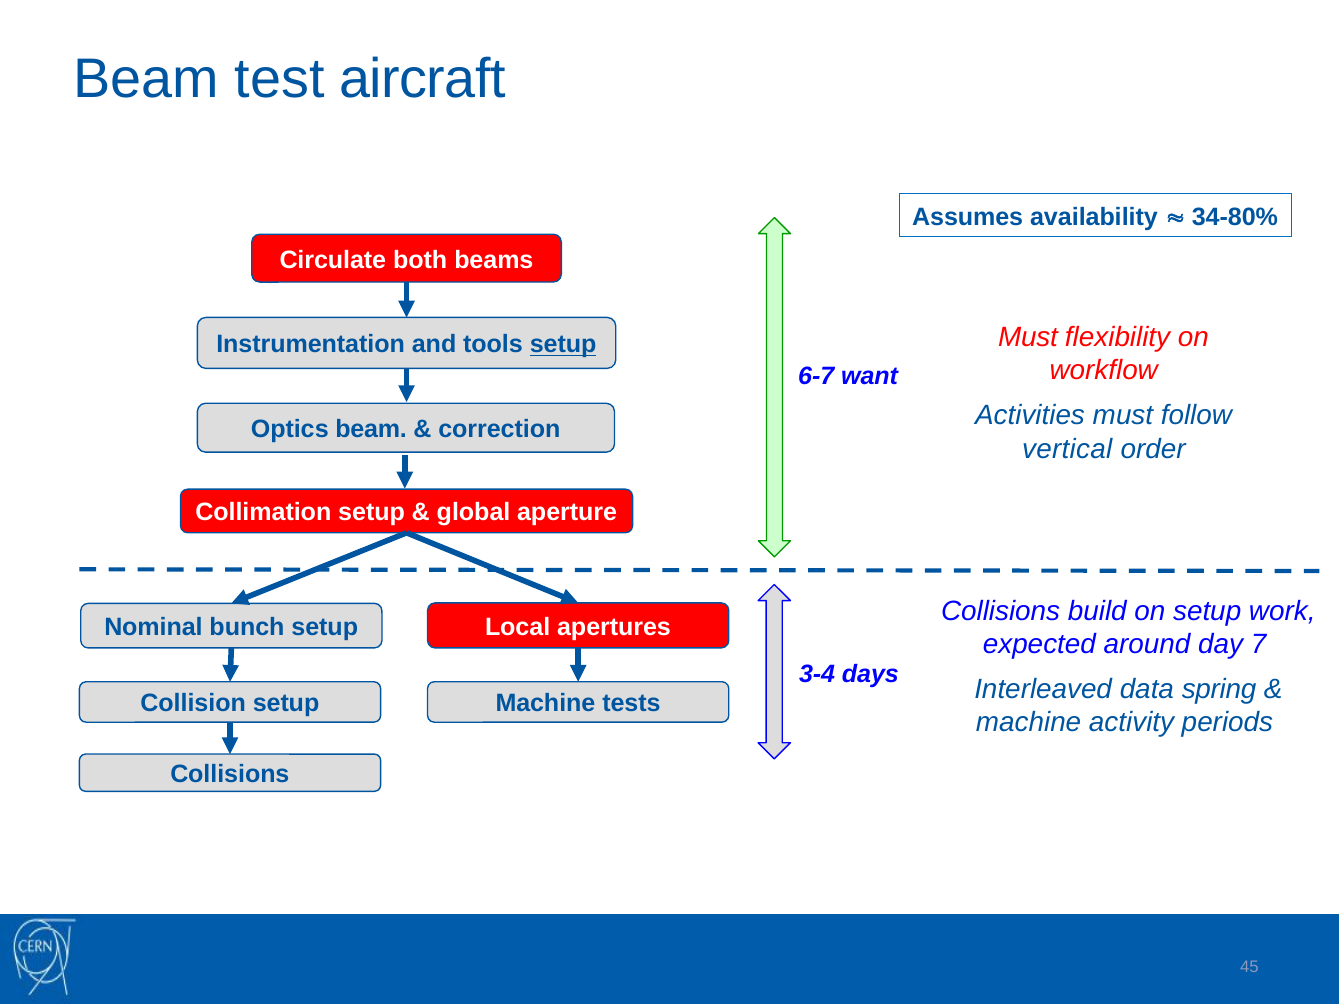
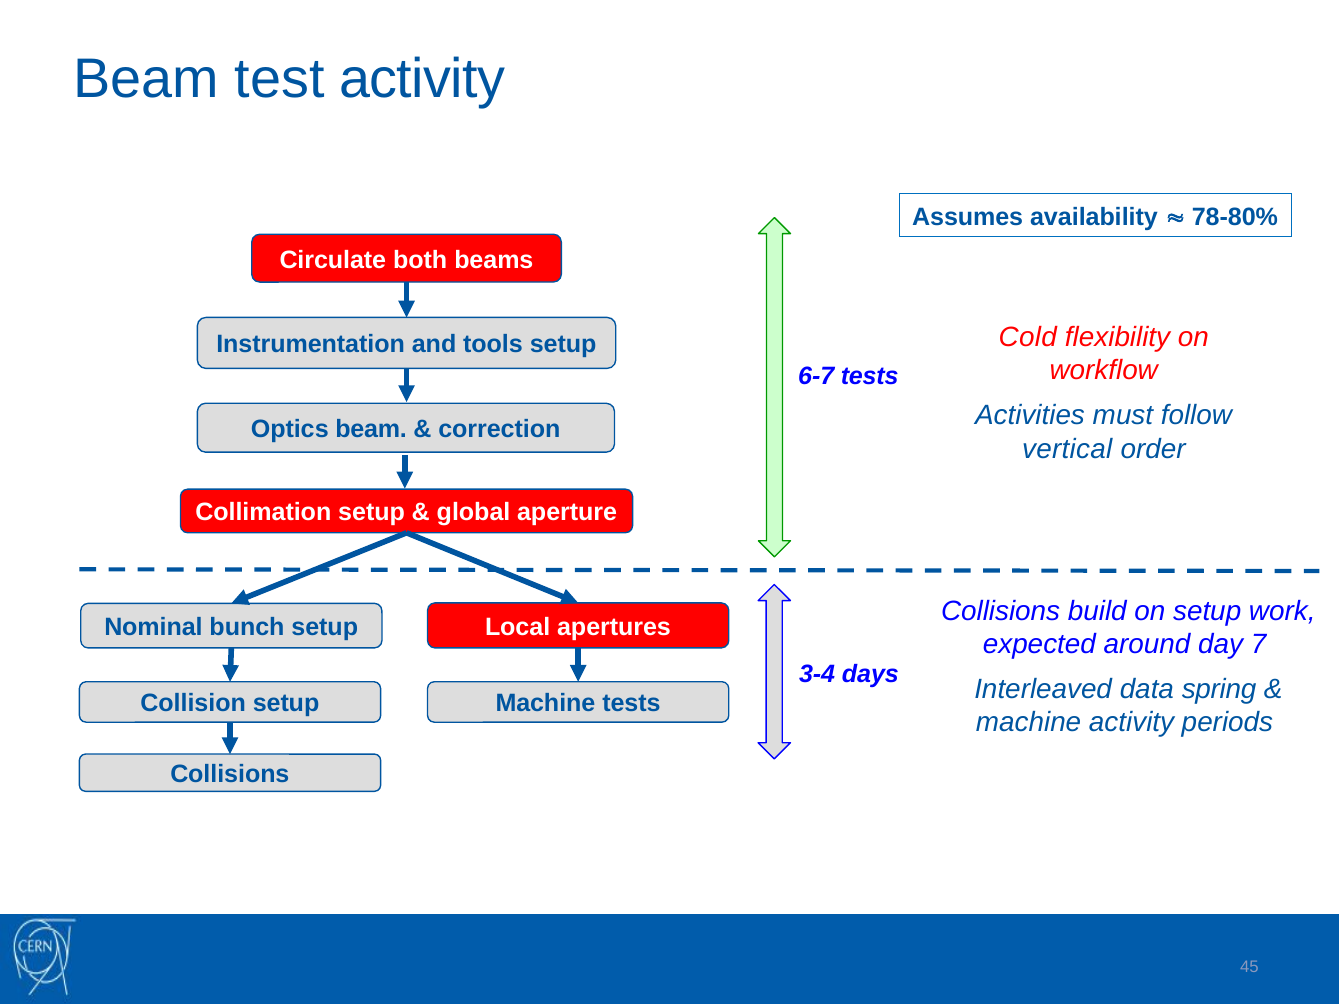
test aircraft: aircraft -> activity
34-80%: 34-80% -> 78-80%
Must at (1028, 337): Must -> Cold
setup at (563, 345) underline: present -> none
6-7 want: want -> tests
